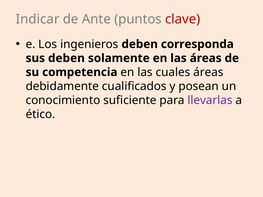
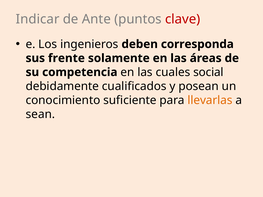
sus deben: deben -> frente
cuales áreas: áreas -> social
llevarlas colour: purple -> orange
ético: ético -> sean
